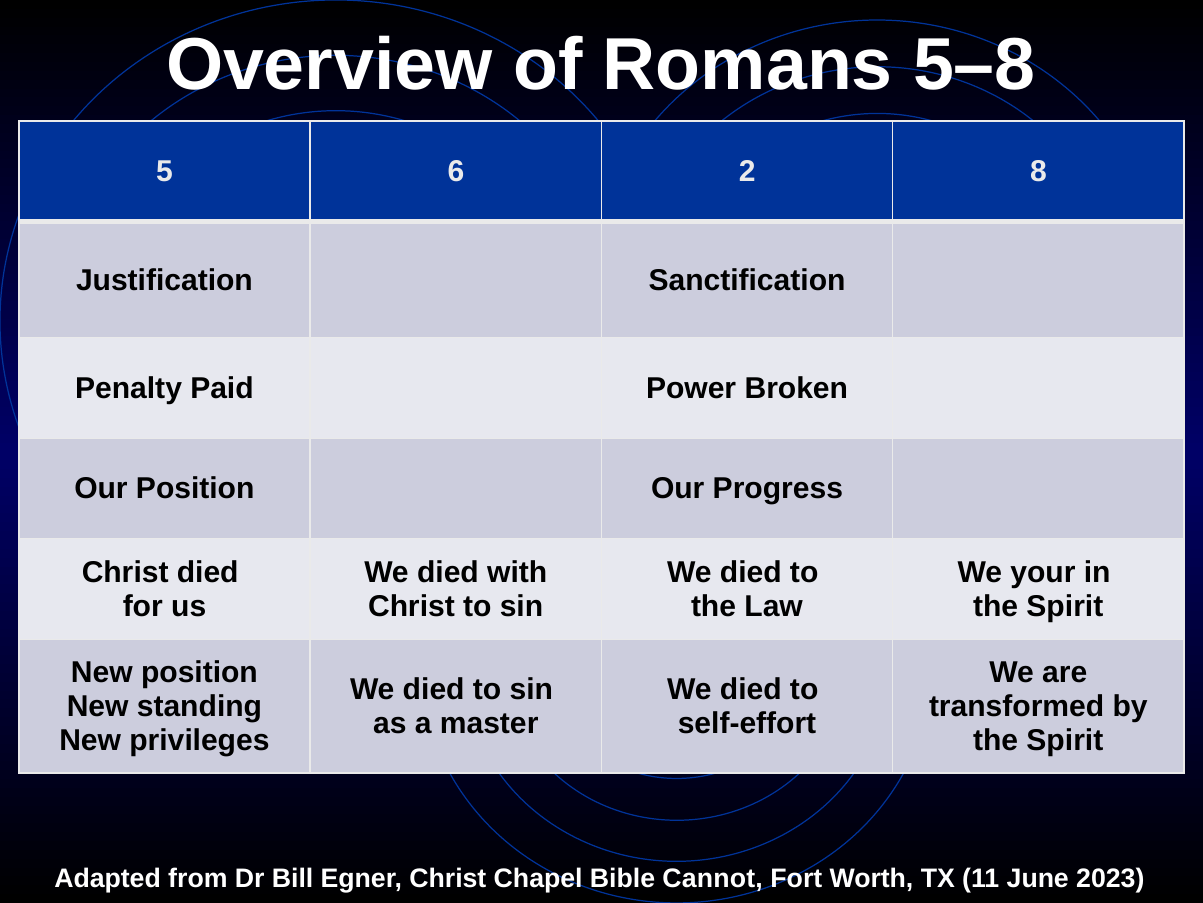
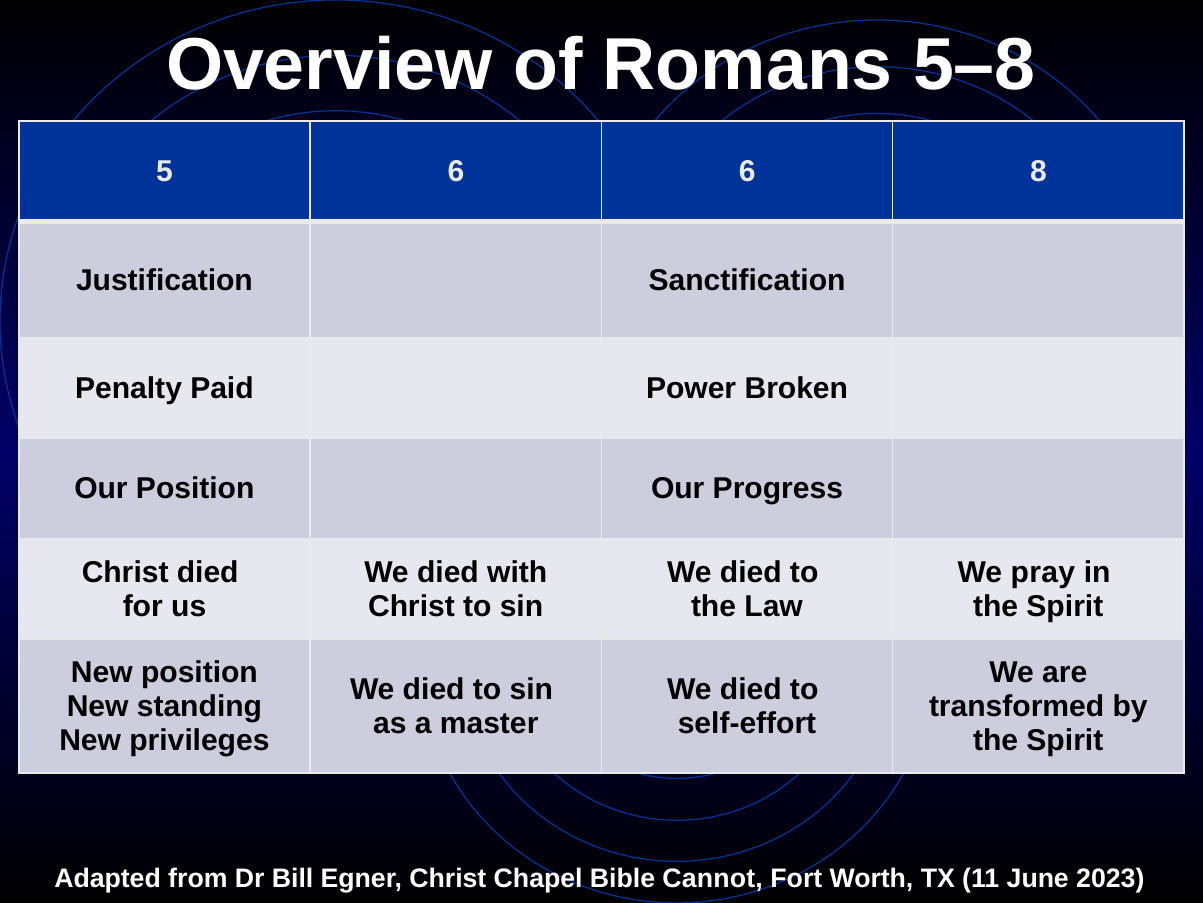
6 2: 2 -> 6
your: your -> pray
